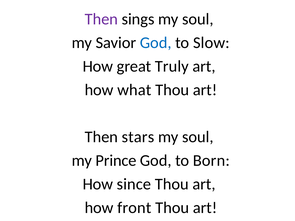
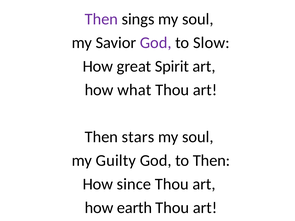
God at (156, 43) colour: blue -> purple
Truly: Truly -> Spirit
Prince: Prince -> Guilty
to Born: Born -> Then
front: front -> earth
